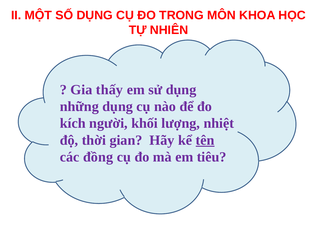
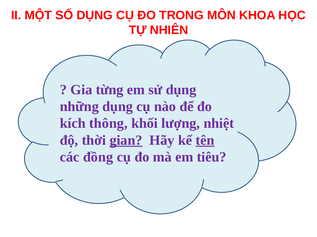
thấy: thấy -> từng
người: người -> thông
gian underline: none -> present
